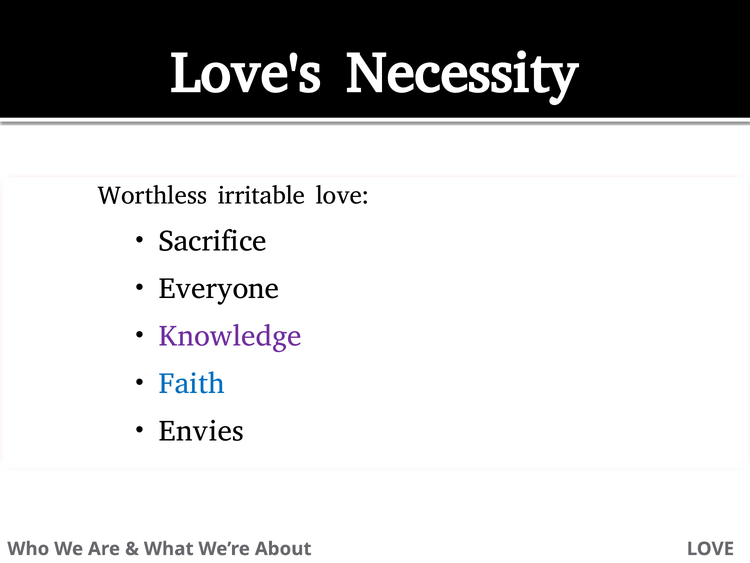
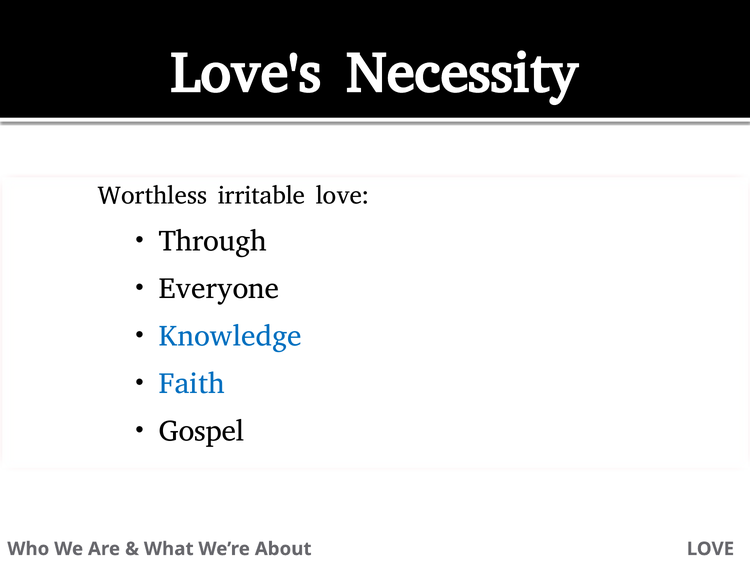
Sacrifice: Sacrifice -> Through
Knowledge colour: purple -> blue
Envies: Envies -> Gospel
